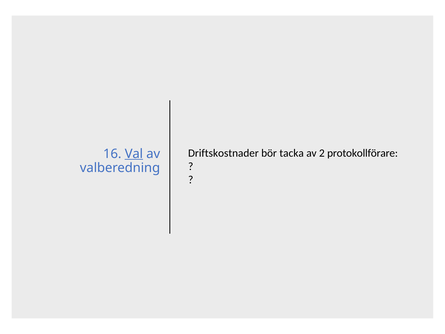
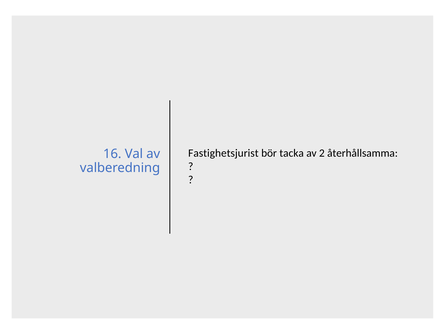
Driftskostnader: Driftskostnader -> Fastighetsjurist
protokollförare: protokollförare -> återhållsamma
Val underline: present -> none
